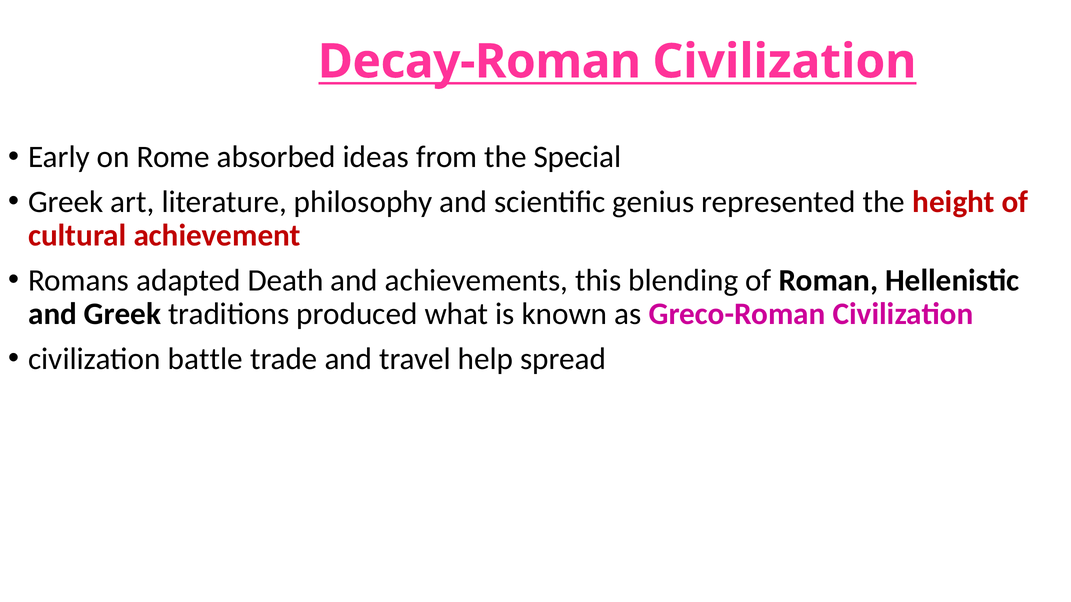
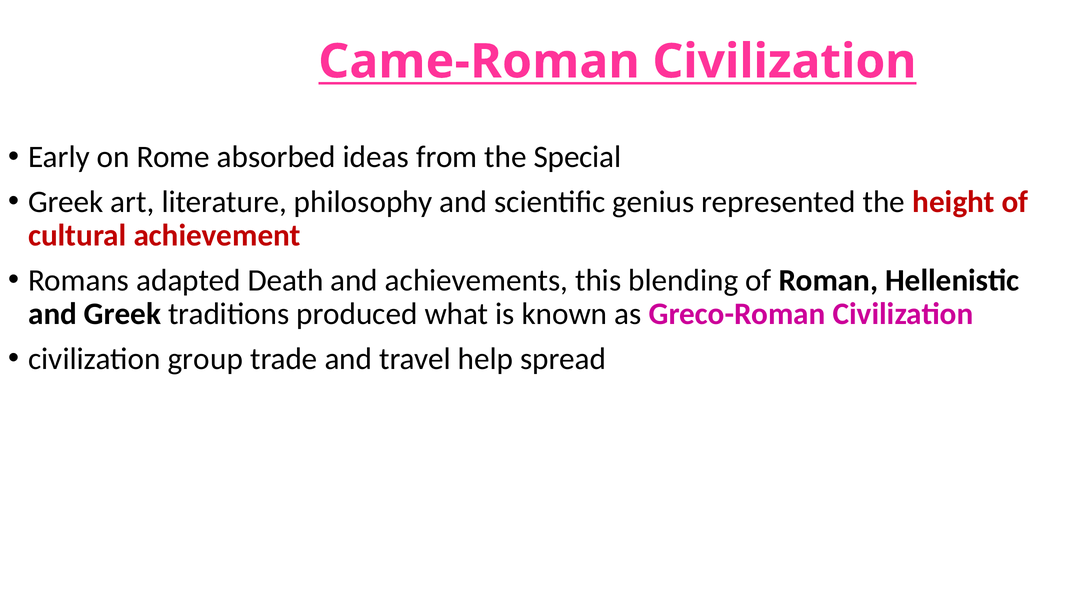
Decay-Roman: Decay-Roman -> Came-Roman
battle: battle -> group
